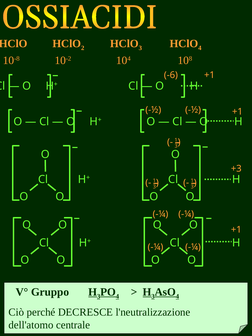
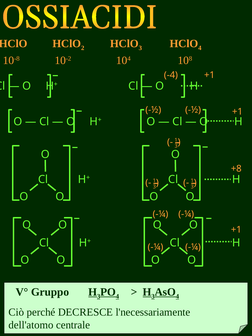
-6: -6 -> -4
+3: +3 -> +8
l'neutralizzazione: l'neutralizzazione -> l'necessariamente
